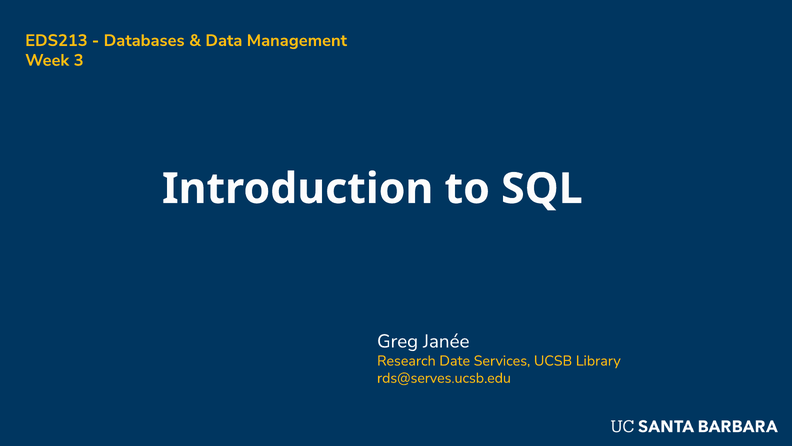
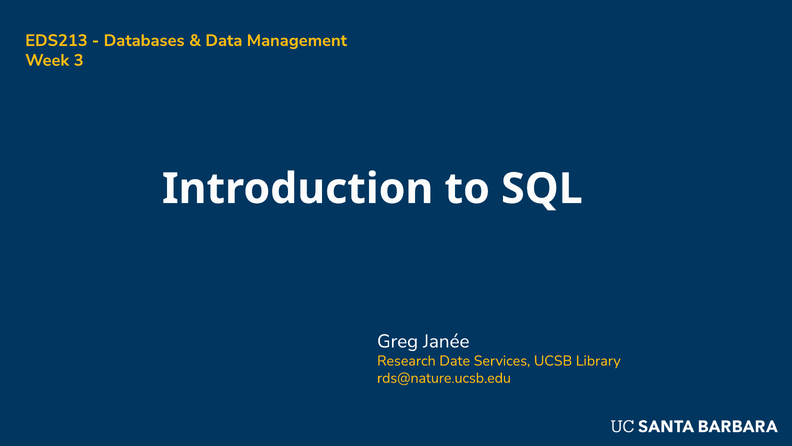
rds@serves.ucsb.edu: rds@serves.ucsb.edu -> rds@nature.ucsb.edu
